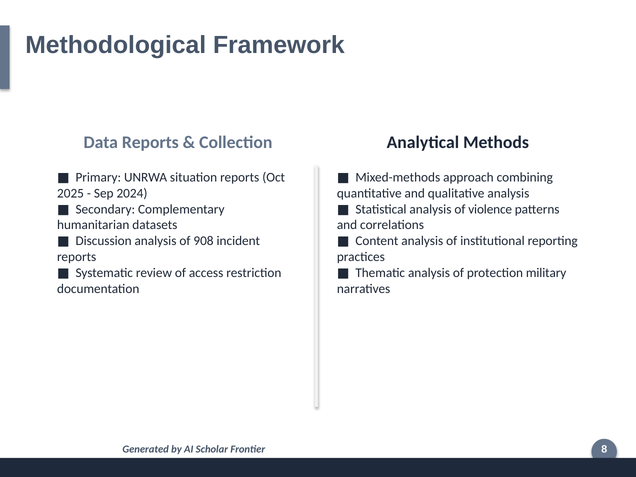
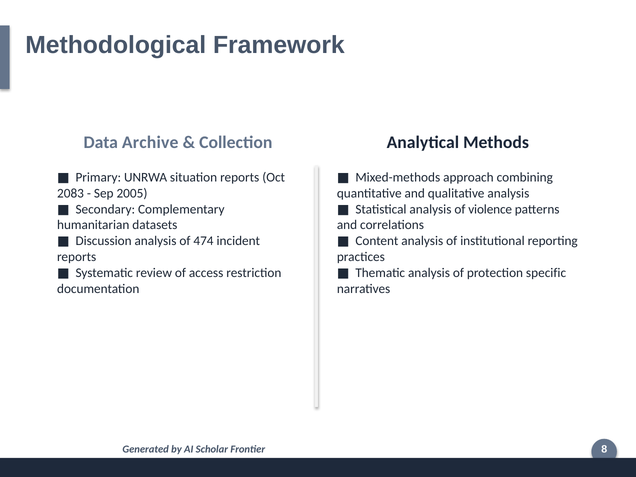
Data Reports: Reports -> Archive
2025: 2025 -> 2083
2024: 2024 -> 2005
908: 908 -> 474
military: military -> specific
